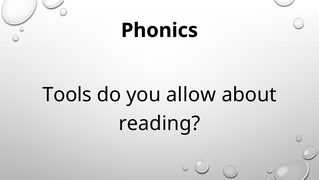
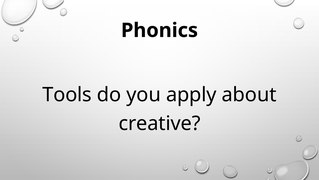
allow: allow -> apply
reading: reading -> creative
